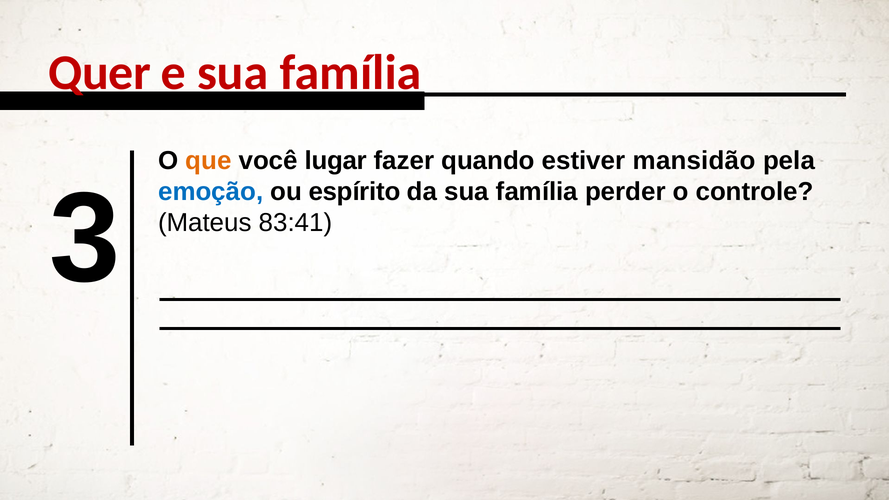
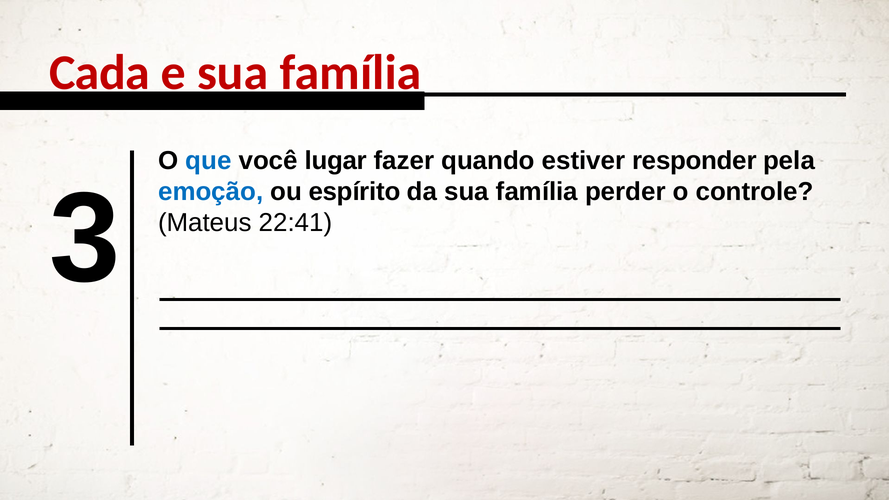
Quer: Quer -> Cada
que colour: orange -> blue
mansidão: mansidão -> responder
83:41: 83:41 -> 22:41
